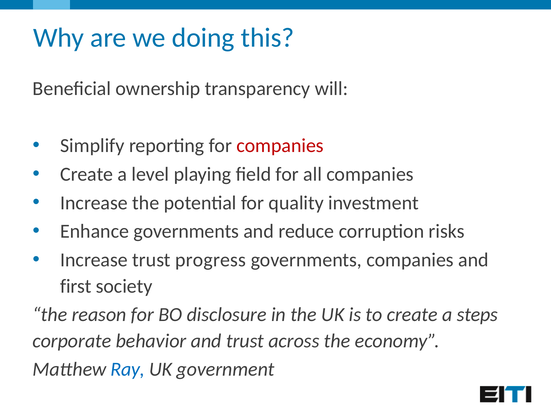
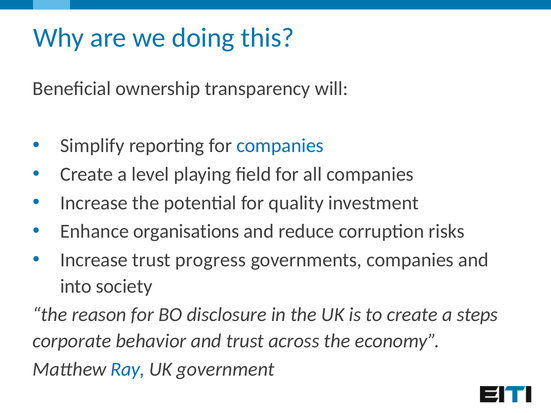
companies at (280, 146) colour: red -> blue
Enhance governments: governments -> organisations
first: first -> into
